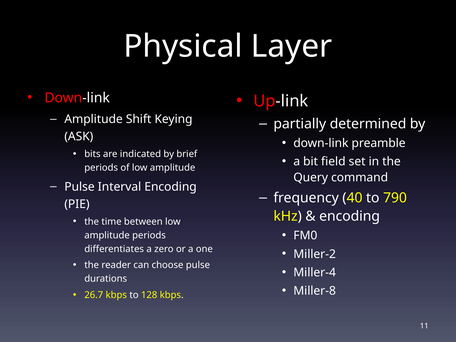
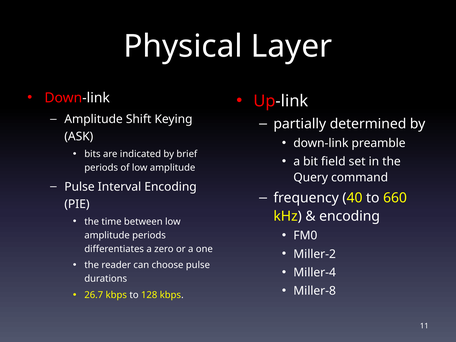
790: 790 -> 660
